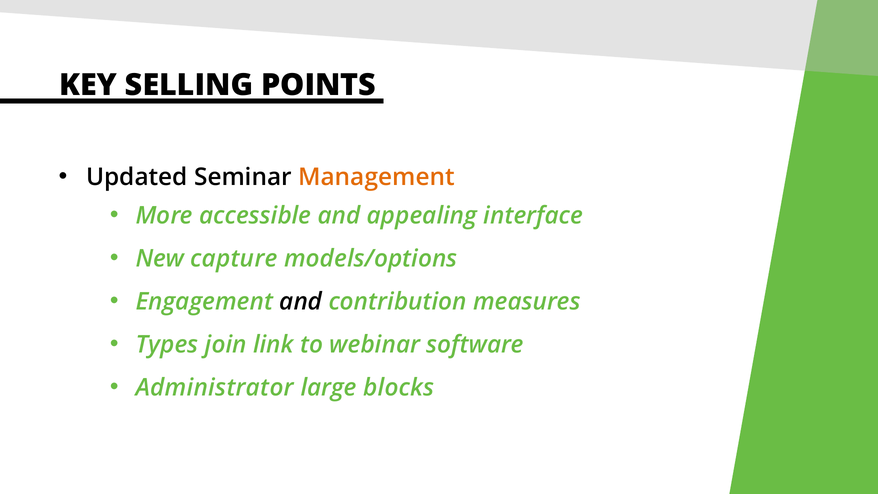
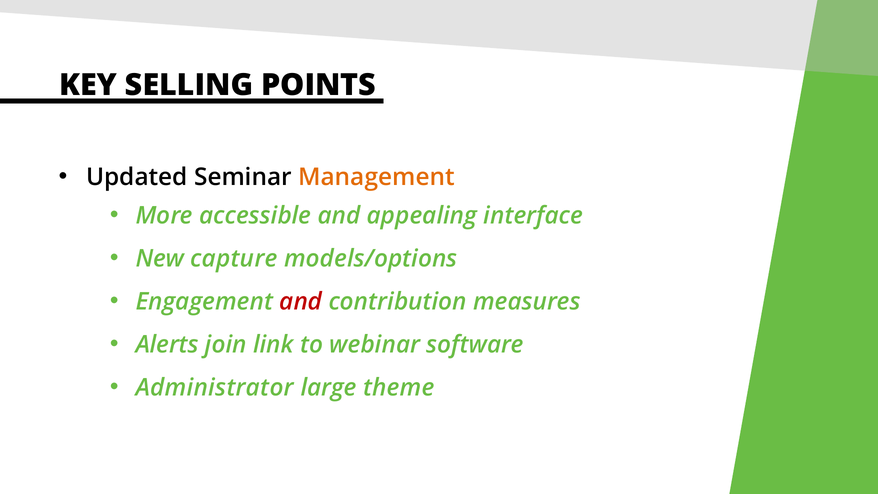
and at (301, 302) colour: black -> red
Types: Types -> Alerts
blocks: blocks -> theme
